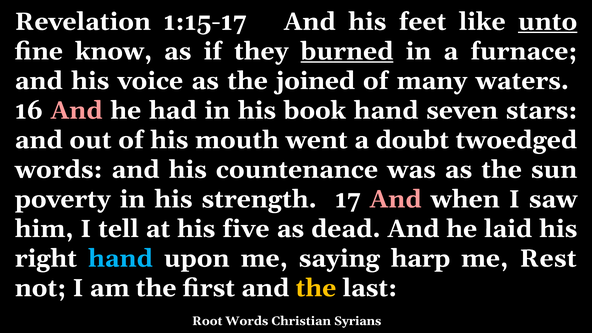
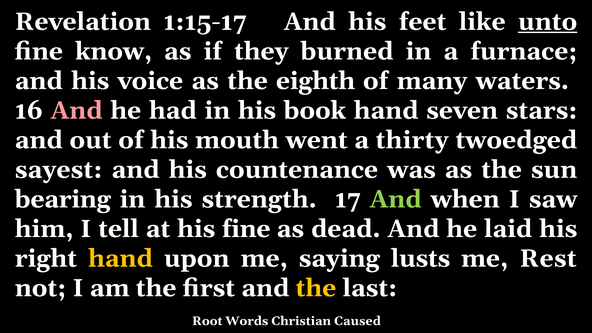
burned underline: present -> none
joined: joined -> eighth
doubt: doubt -> thirty
words at (59, 170): words -> sayest
poverty: poverty -> bearing
And at (396, 199) colour: pink -> light green
his five: five -> fine
hand at (120, 258) colour: light blue -> yellow
harp: harp -> lusts
Syrians: Syrians -> Caused
